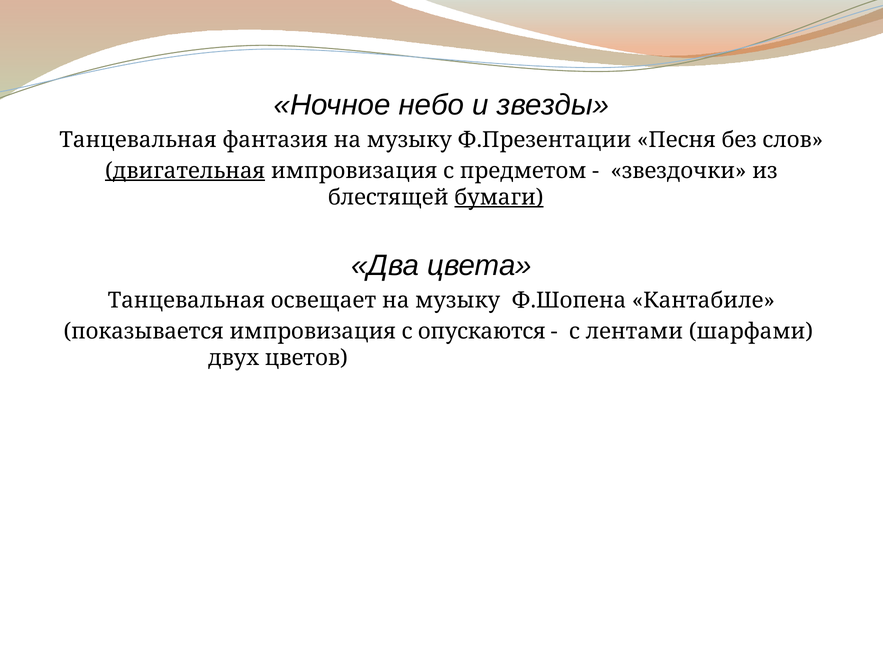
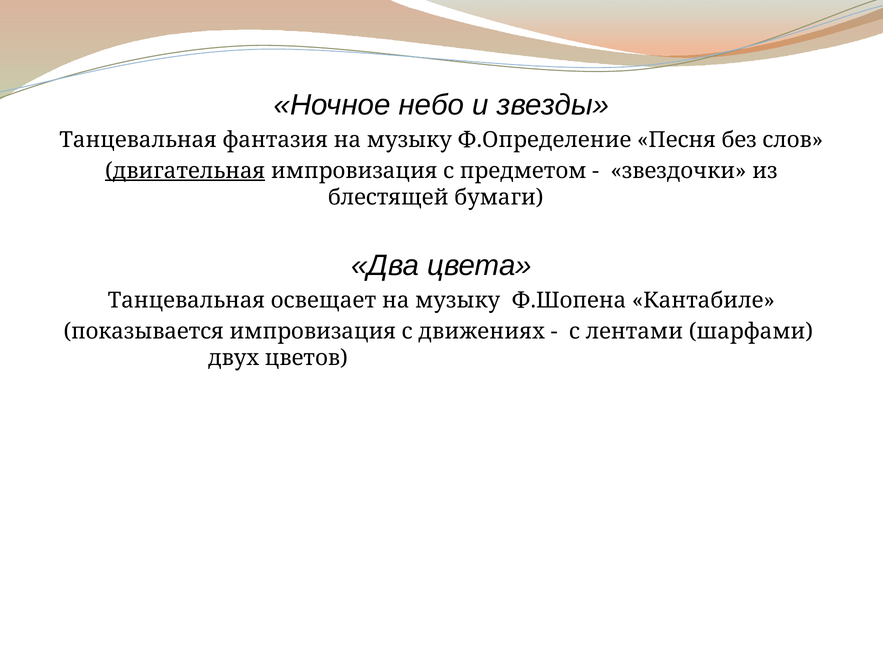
Ф.Презентации: Ф.Презентации -> Ф.Определение
бумаги underline: present -> none
опускаются: опускаются -> движениях
